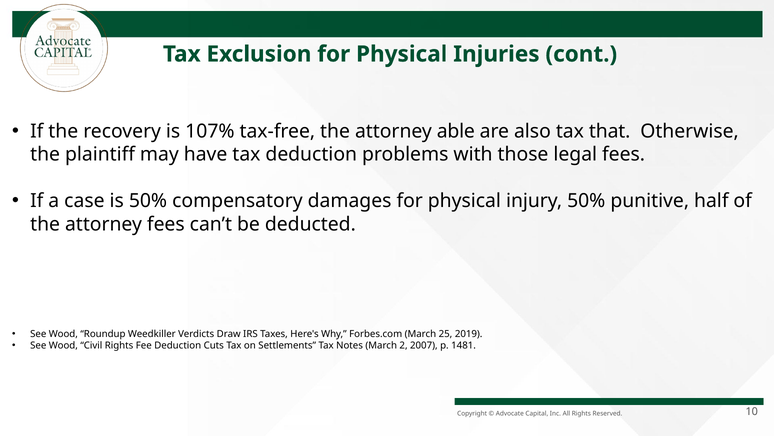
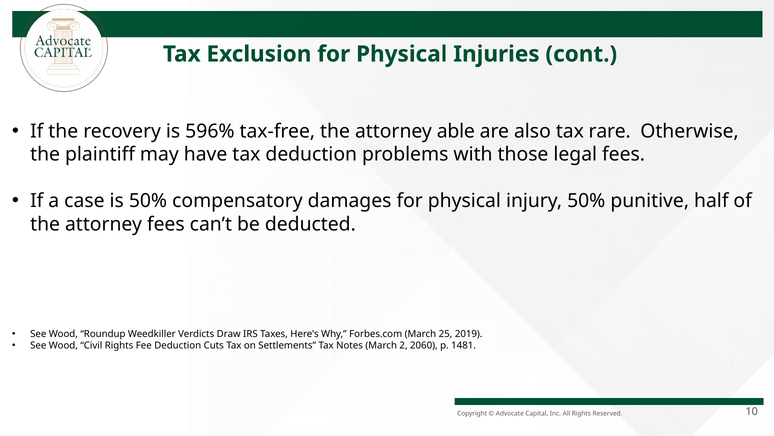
107%: 107% -> 596%
that: that -> rare
2007: 2007 -> 2060
